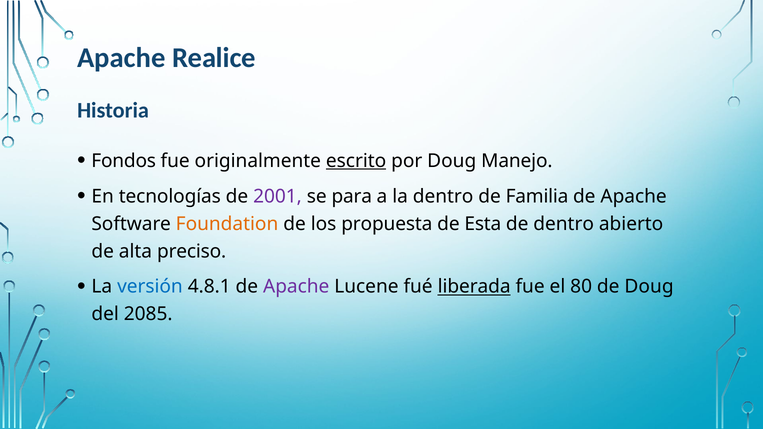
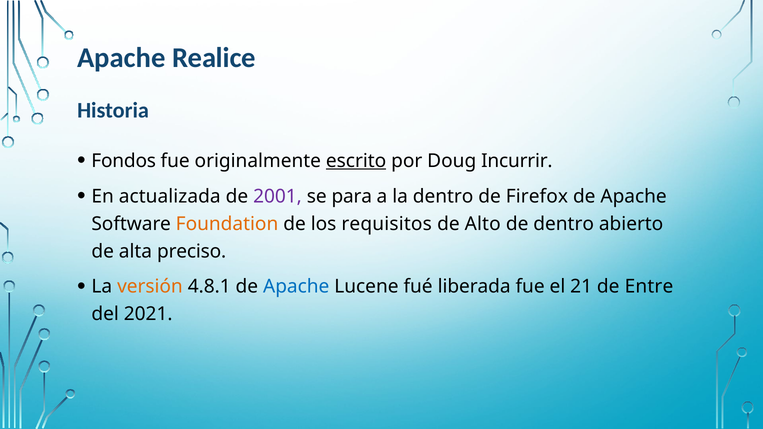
Manejo: Manejo -> Incurrir
tecnologías: tecnologías -> actualizada
Familia: Familia -> Firefox
propuesta: propuesta -> requisitos
Esta: Esta -> Alto
versión colour: blue -> orange
Apache at (296, 287) colour: purple -> blue
liberada underline: present -> none
80: 80 -> 21
de Doug: Doug -> Entre
2085: 2085 -> 2021
